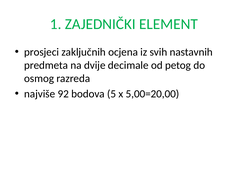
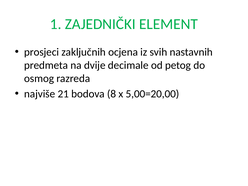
92: 92 -> 21
5: 5 -> 8
